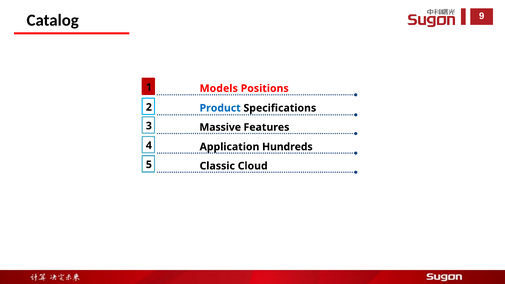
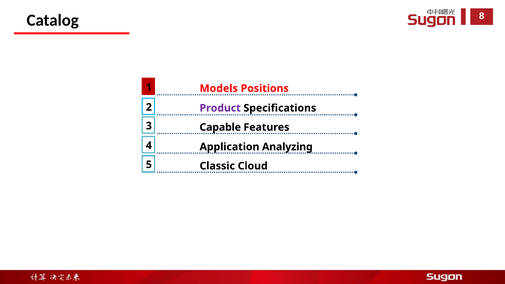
9: 9 -> 8
Product colour: blue -> purple
Massive: Massive -> Capable
Hundreds: Hundreds -> Analyzing
